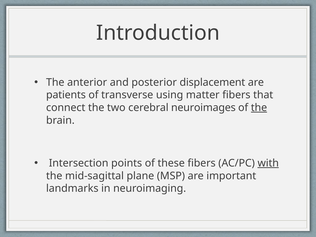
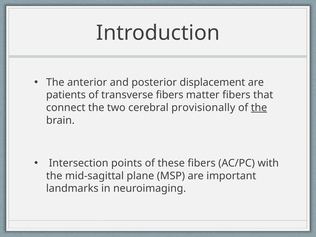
transverse using: using -> fibers
neuroimages: neuroimages -> provisionally
with underline: present -> none
